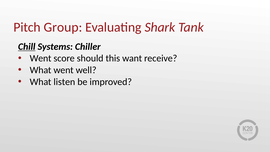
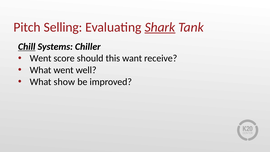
Group: Group -> Selling
Shark underline: none -> present
listen: listen -> show
